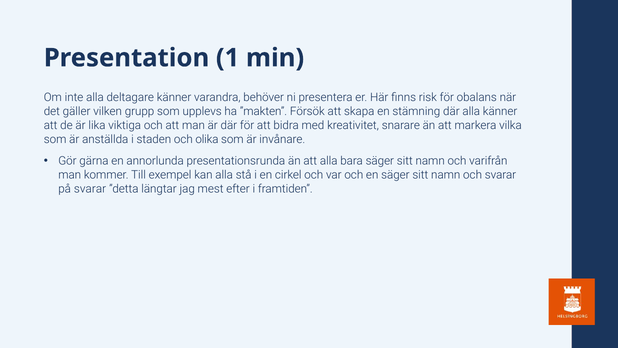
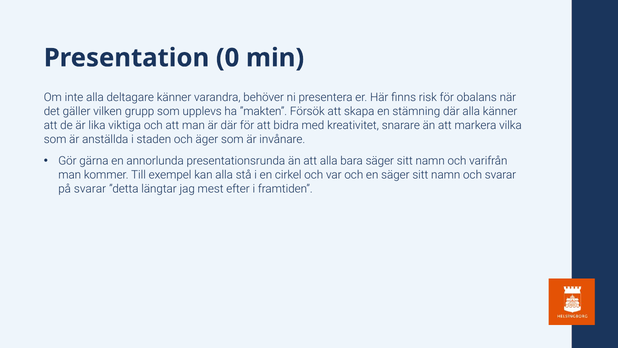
1: 1 -> 0
olika: olika -> äger
